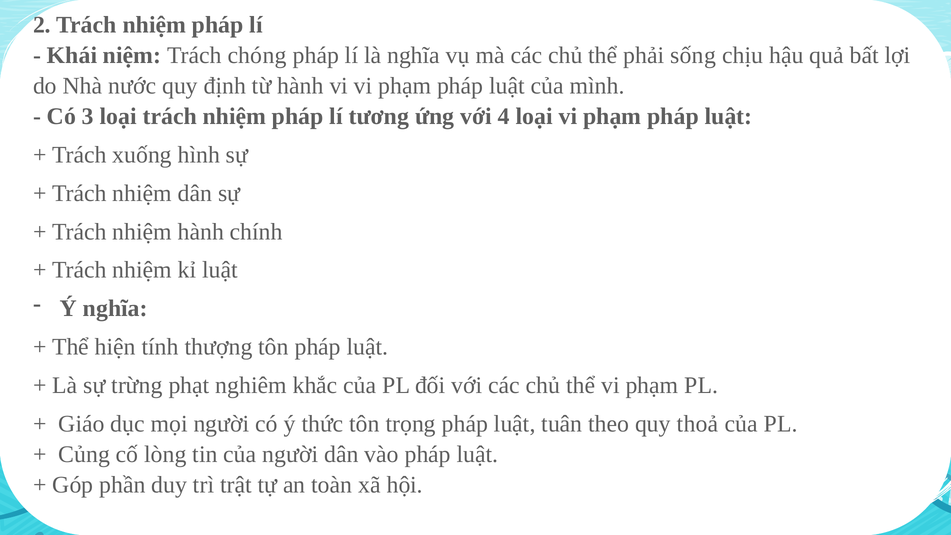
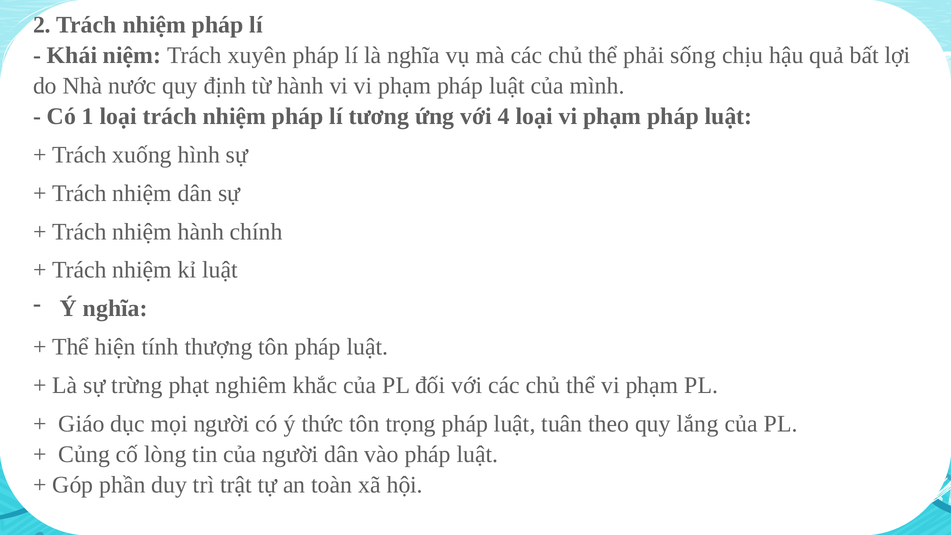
chóng: chóng -> xuyên
3: 3 -> 1
thoả: thoả -> lắng
